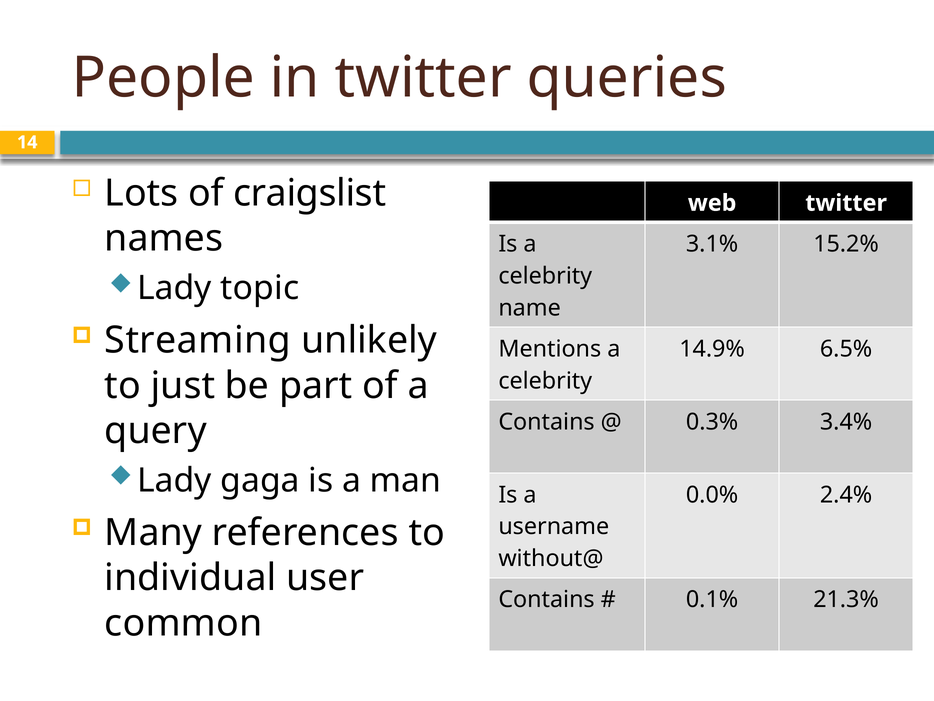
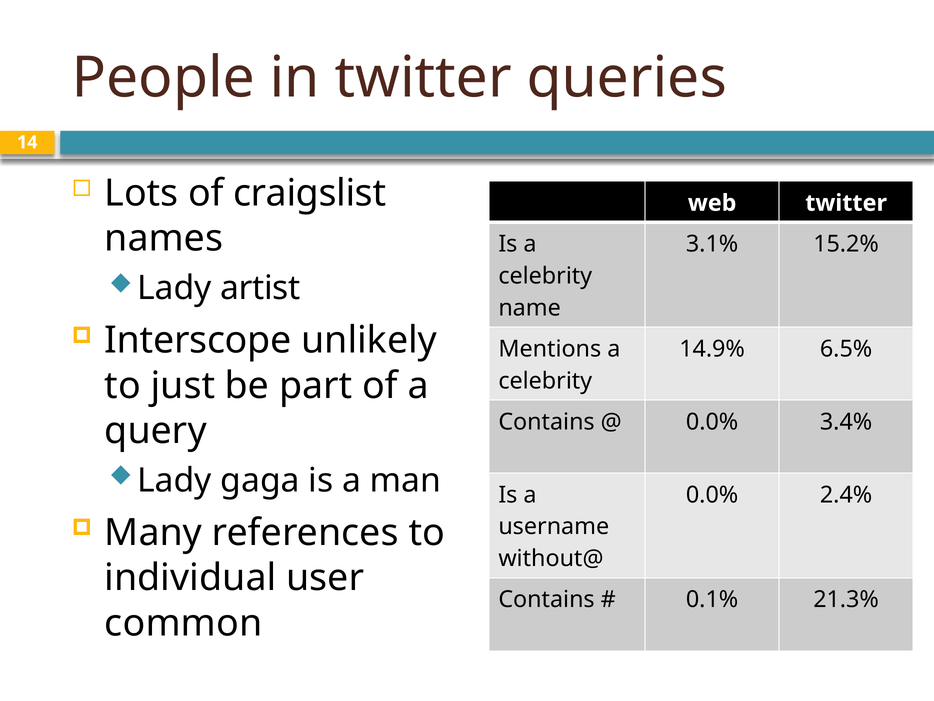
topic: topic -> artist
Streaming: Streaming -> Interscope
0.3% at (712, 422): 0.3% -> 0.0%
